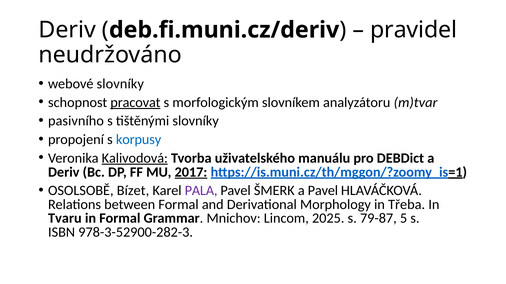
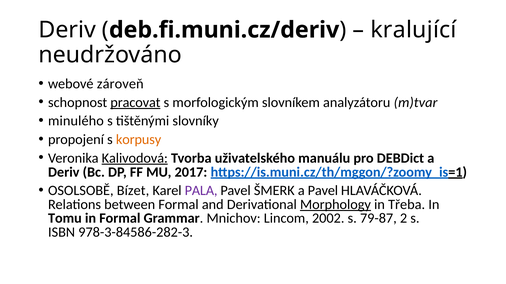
pravidel: pravidel -> kralující
webové slovníky: slovníky -> zároveň
pasivního: pasivního -> minulého
korpusy colour: blue -> orange
2017 underline: present -> none
Morphology underline: none -> present
Tvaru: Tvaru -> Tomu
2025: 2025 -> 2002
5: 5 -> 2
978-3-52900-282-3: 978-3-52900-282-3 -> 978-3-84586-282-3
